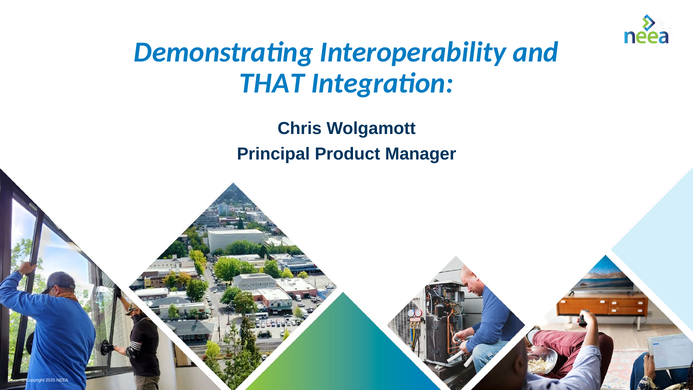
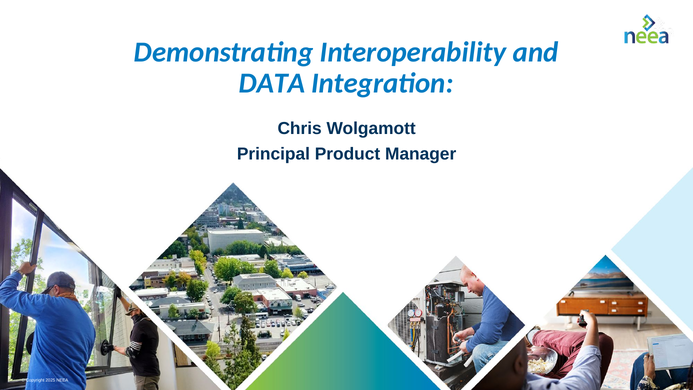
THAT: THAT -> DATA
